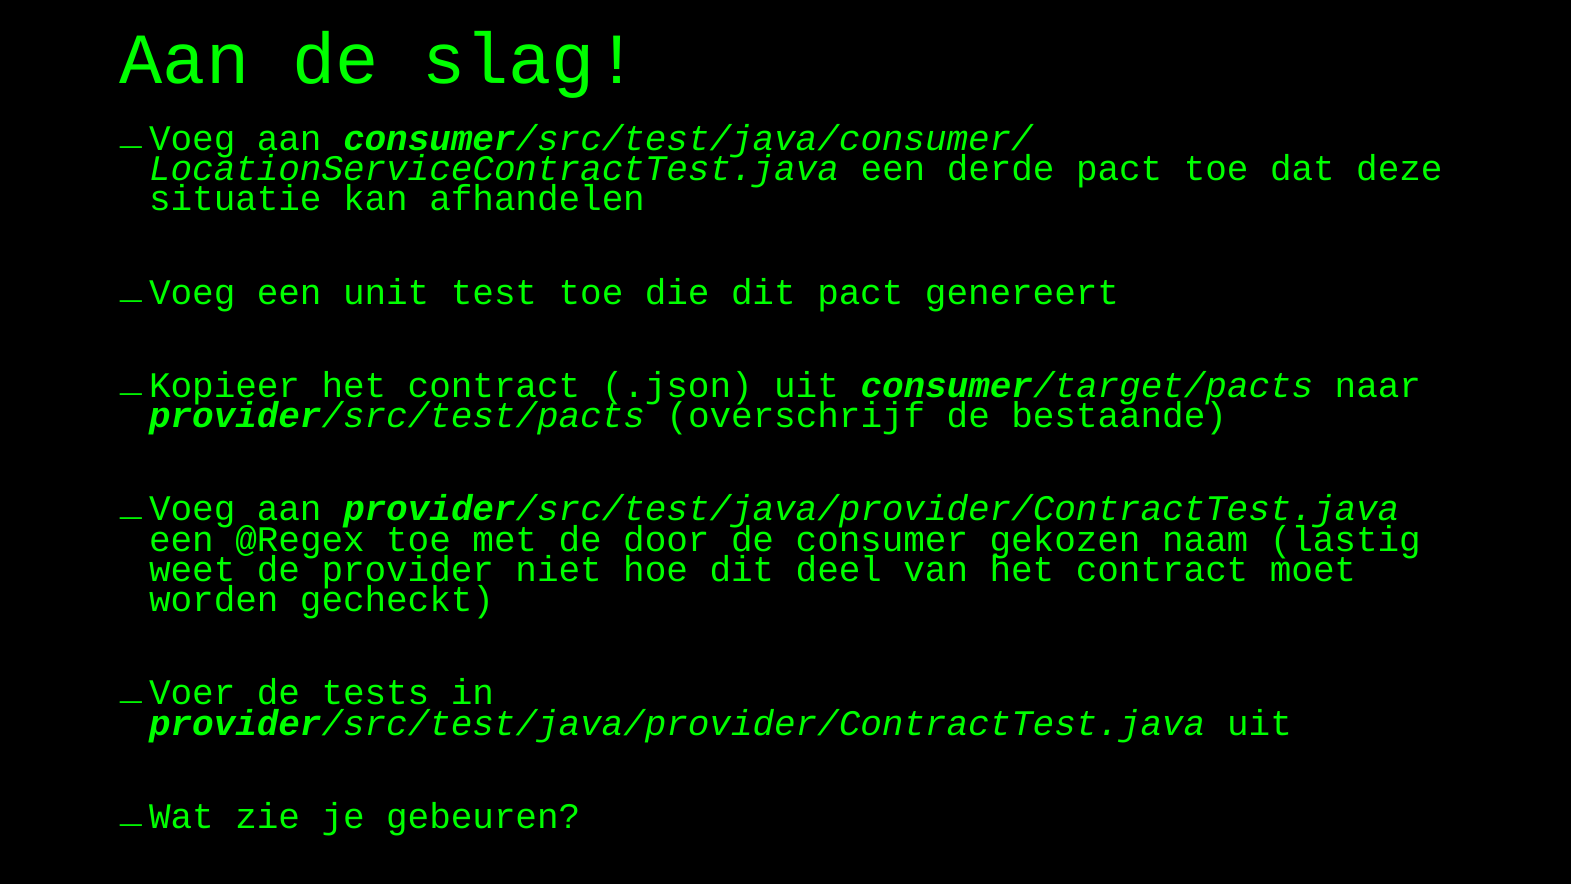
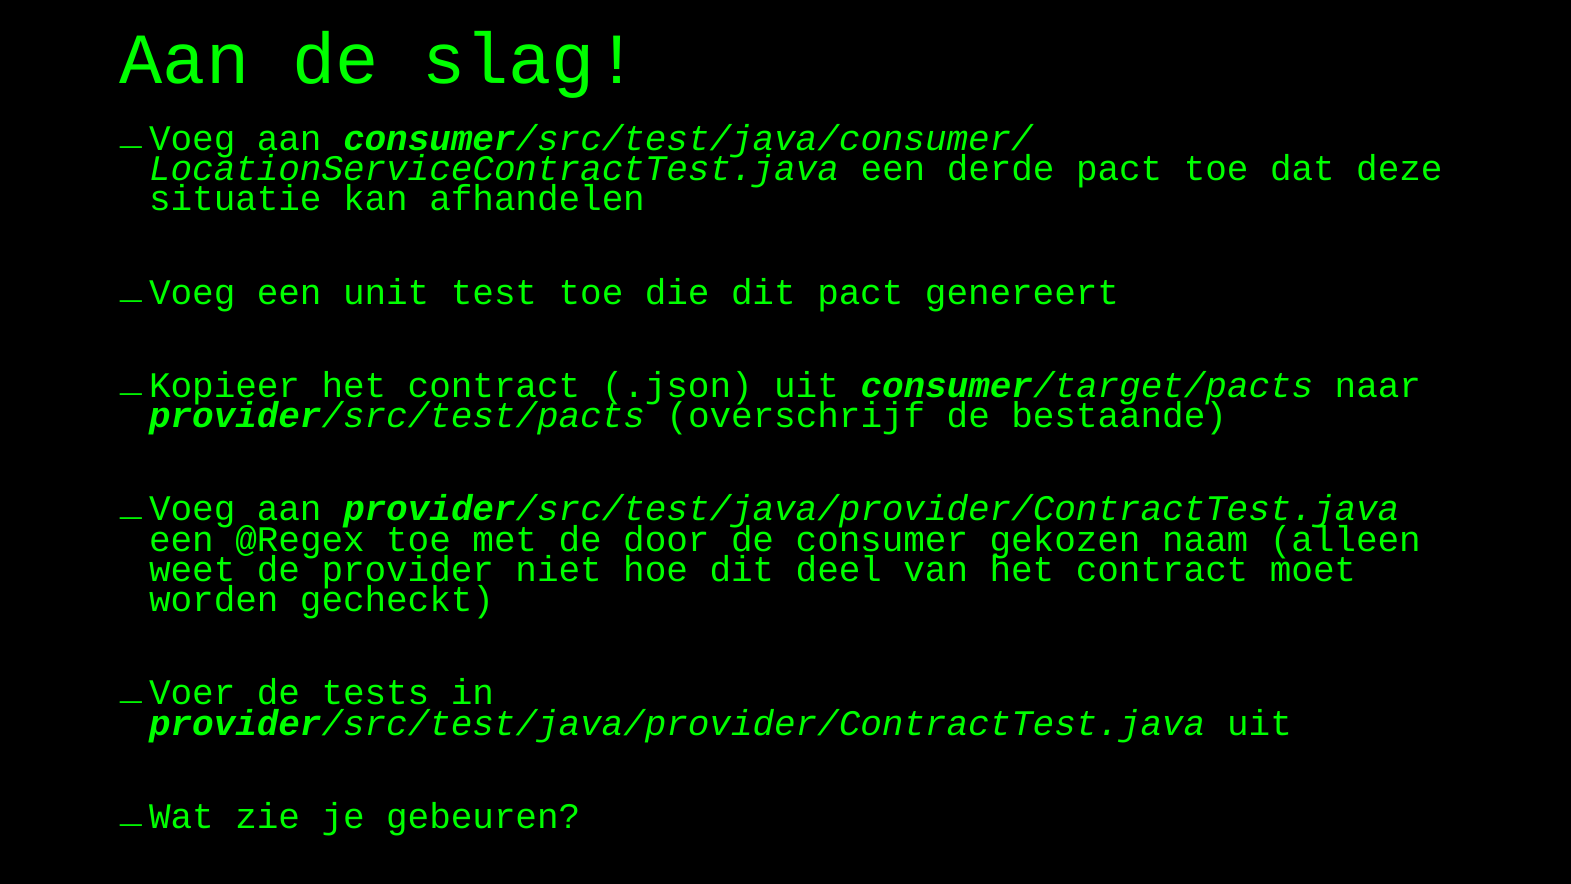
lastig: lastig -> alleen
